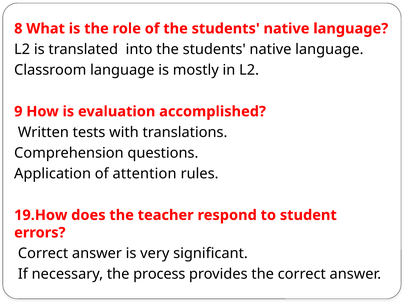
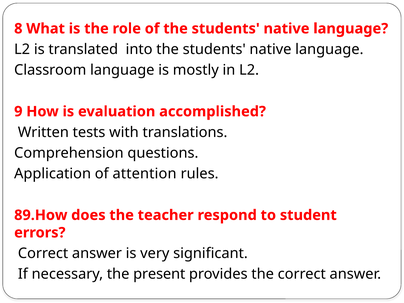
19.How: 19.How -> 89.How
process: process -> present
